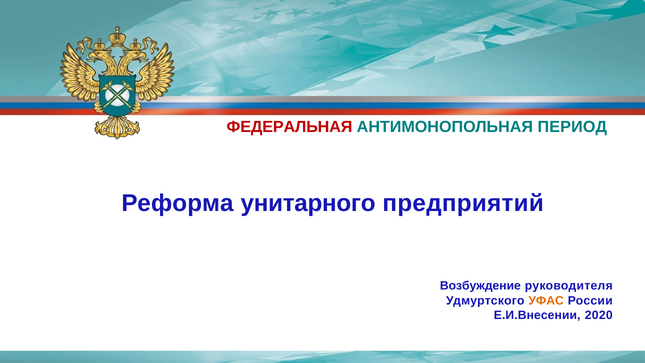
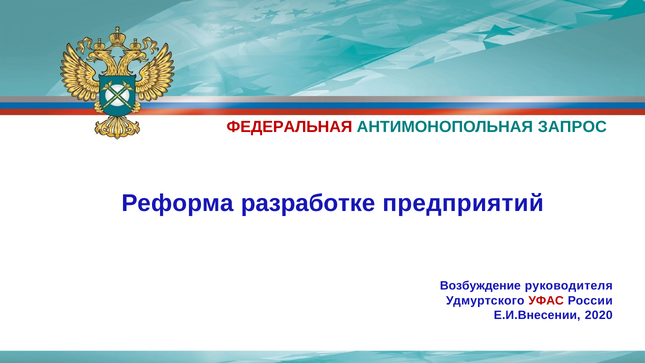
ПЕРИОД: ПЕРИОД -> ЗАПРОС
унитарного: унитарного -> разработке
УФАС colour: orange -> red
